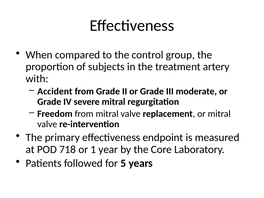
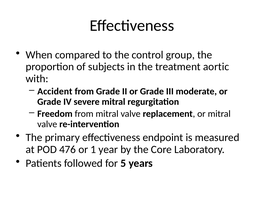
artery: artery -> aortic
718: 718 -> 476
